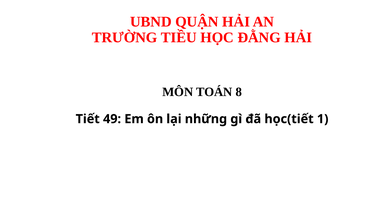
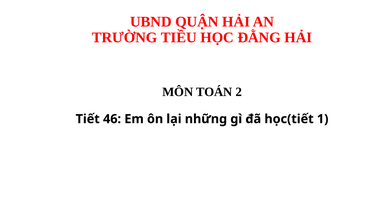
8: 8 -> 2
49: 49 -> 46
